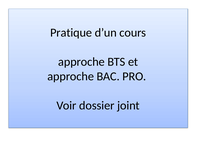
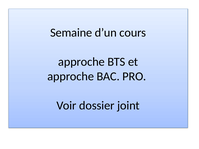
Pratique: Pratique -> Semaine
